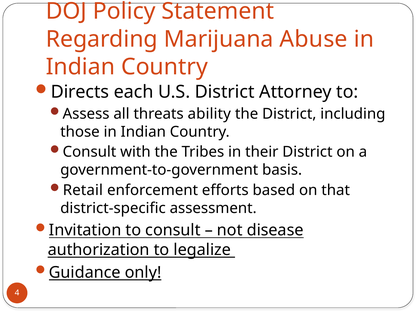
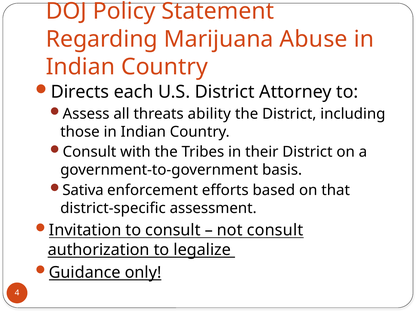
Retail: Retail -> Sativa
not disease: disease -> consult
